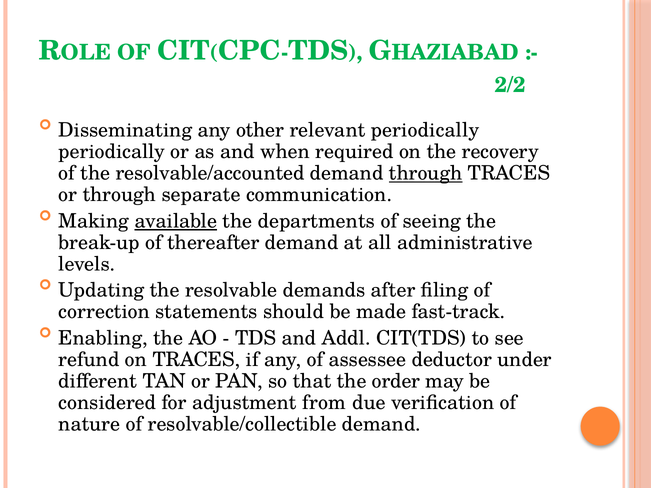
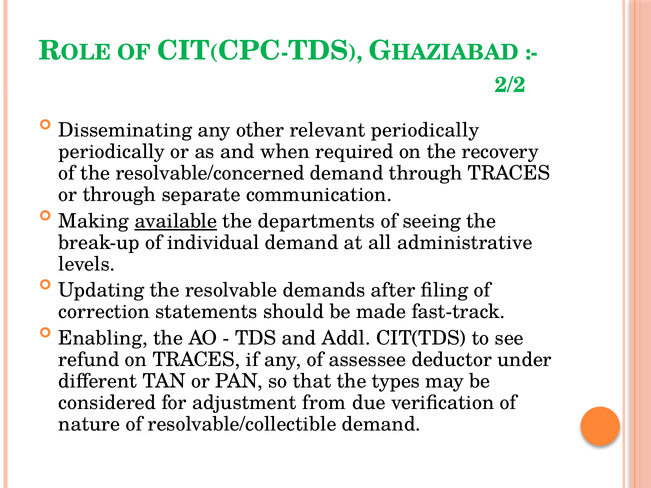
resolvable/accounted: resolvable/accounted -> resolvable/concerned
through at (426, 173) underline: present -> none
thereafter: thereafter -> individual
order: order -> types
